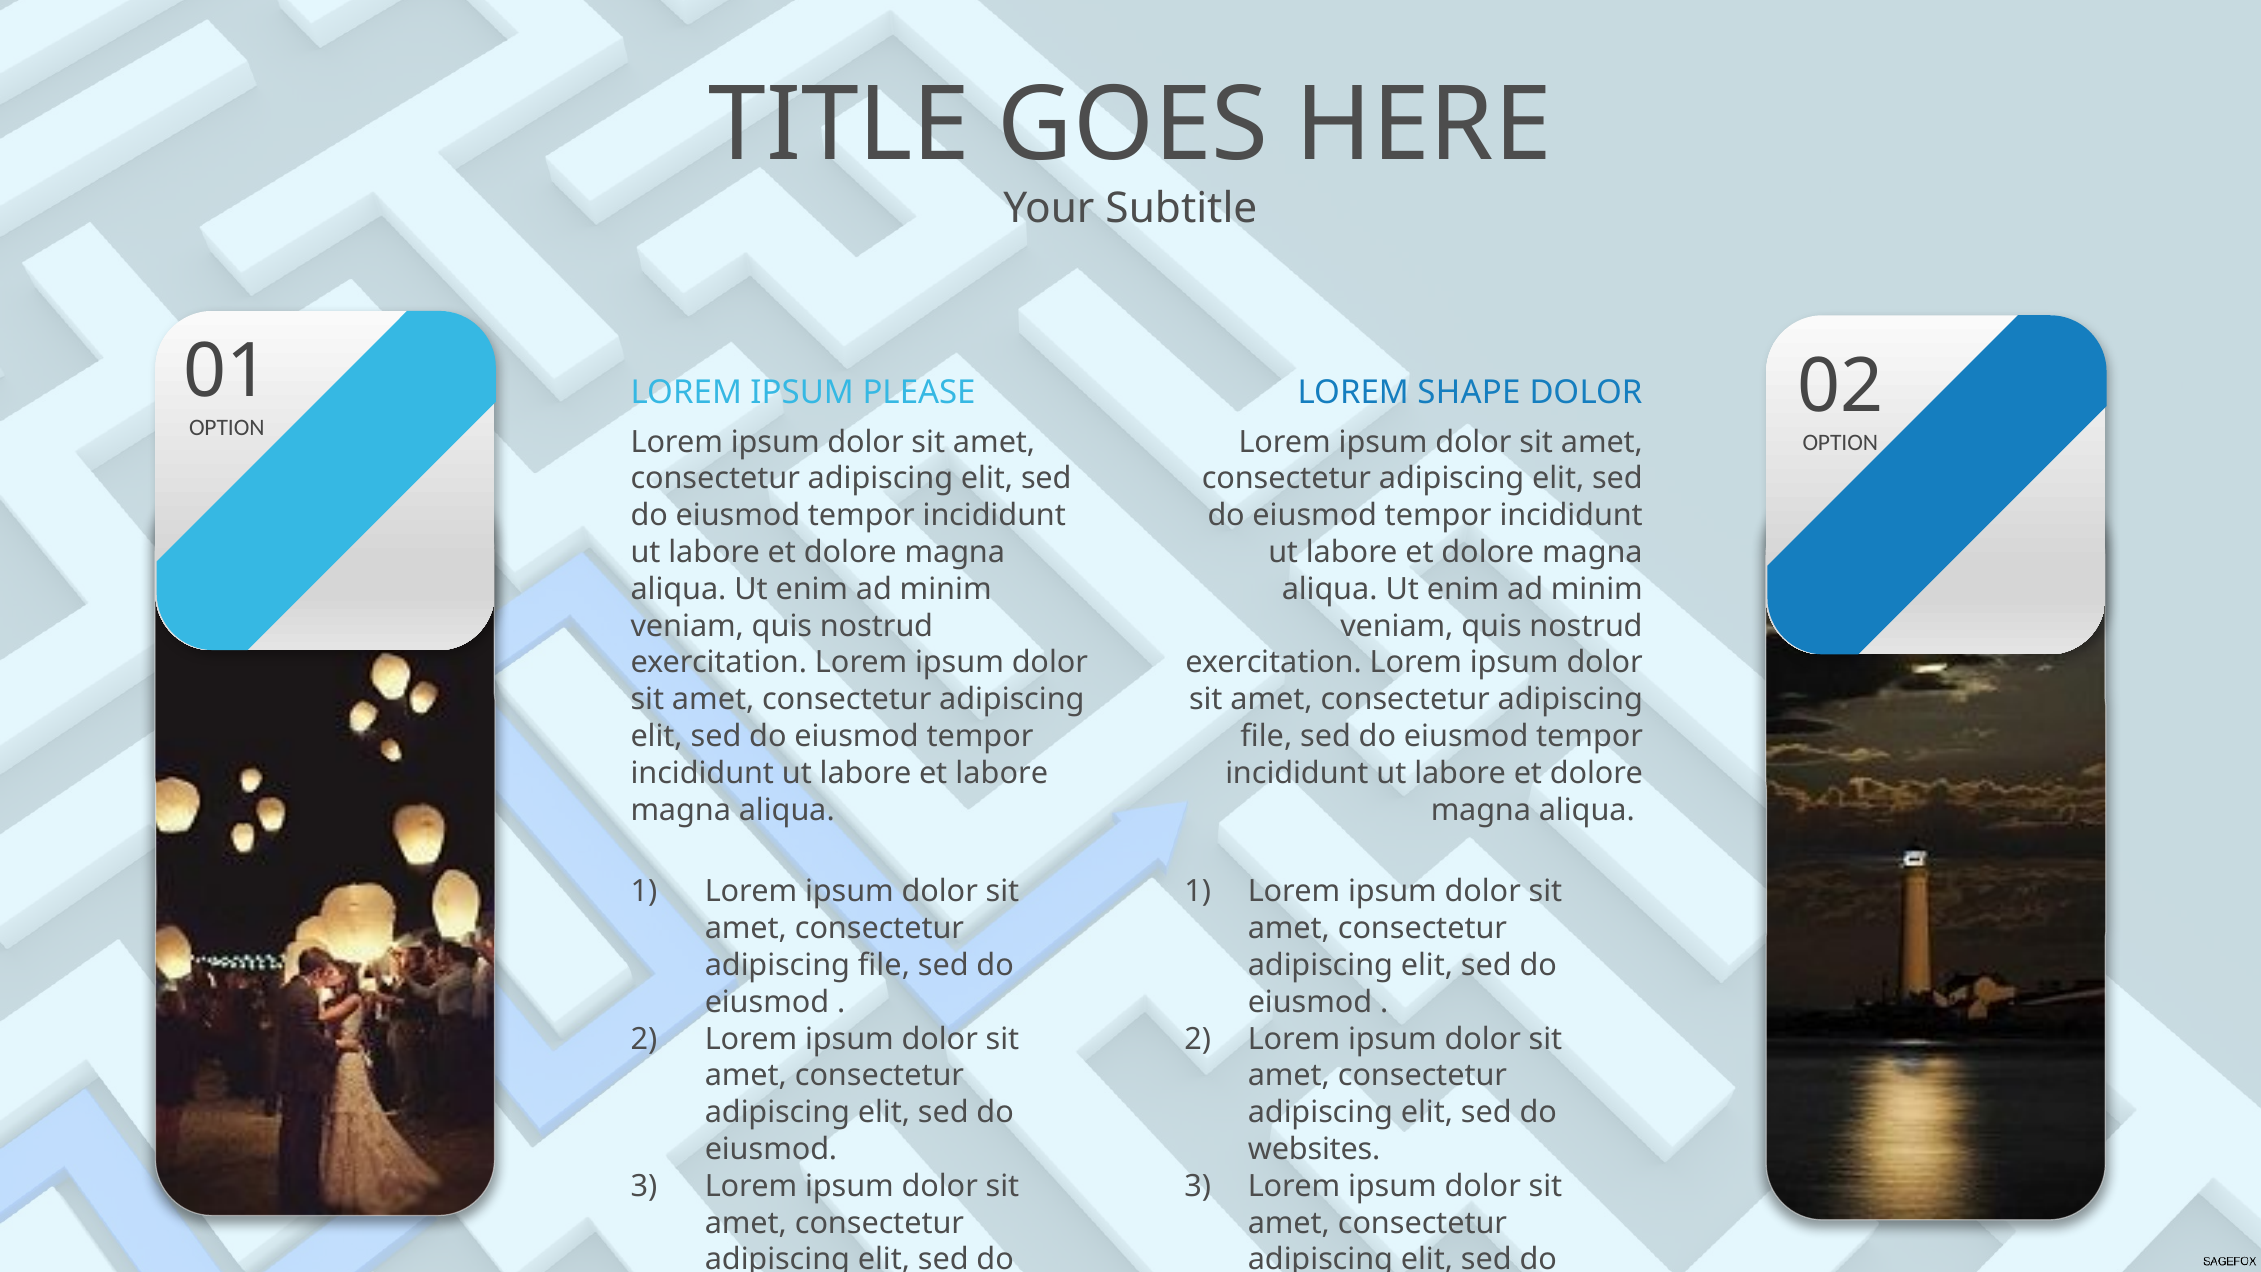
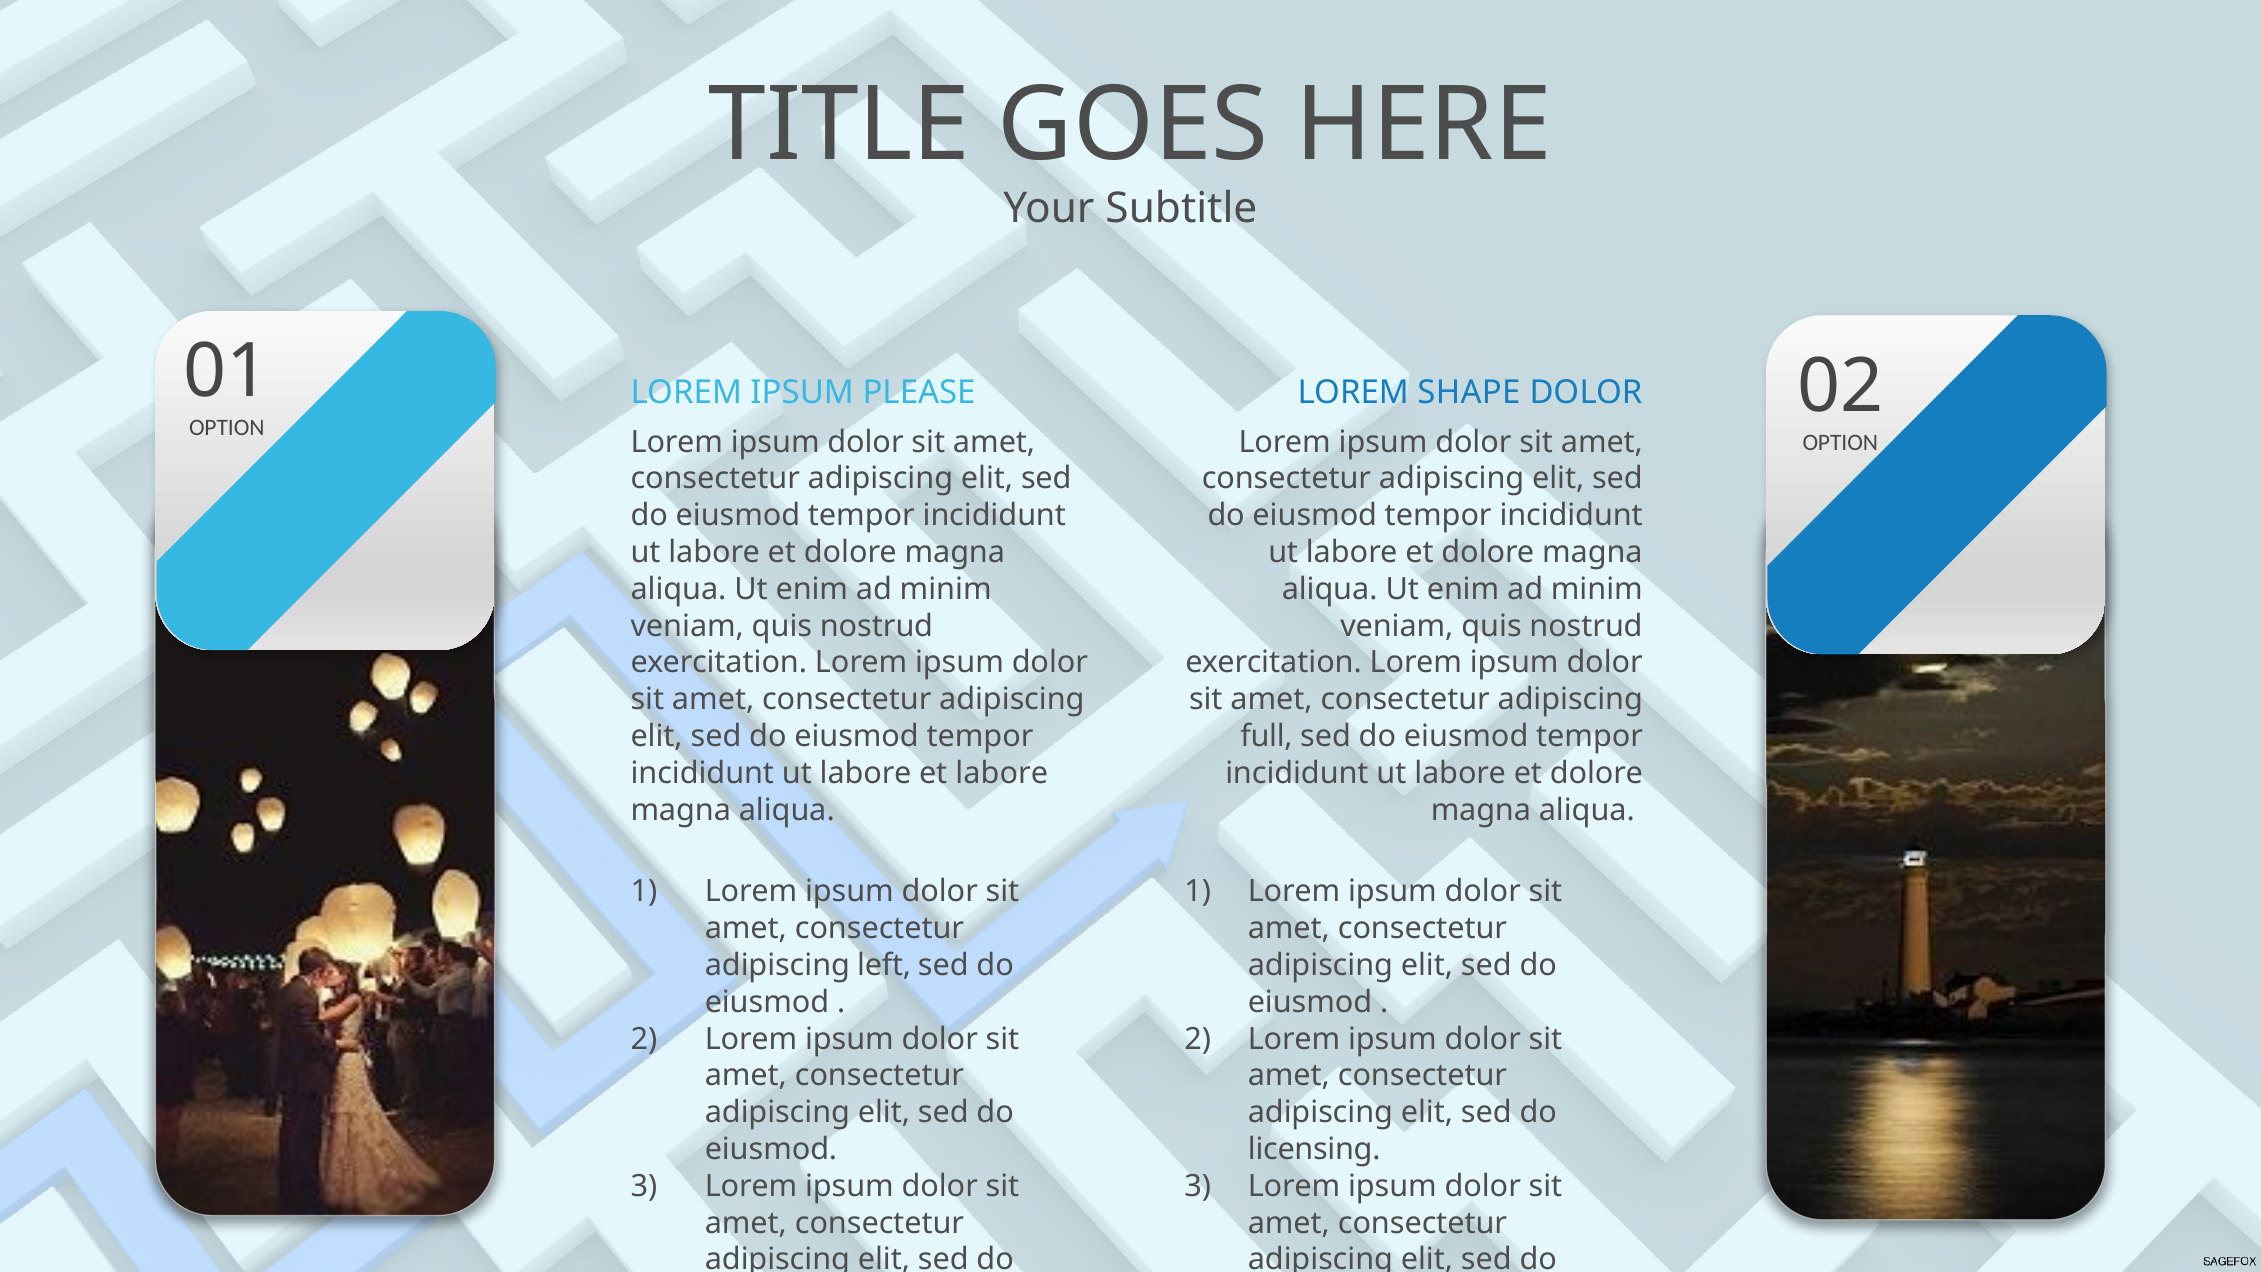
file at (1266, 736): file -> full
file at (884, 965): file -> left
websites: websites -> licensing
